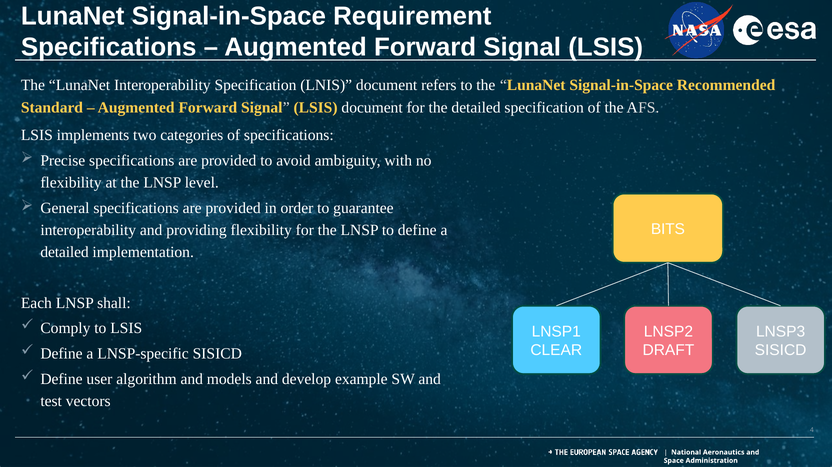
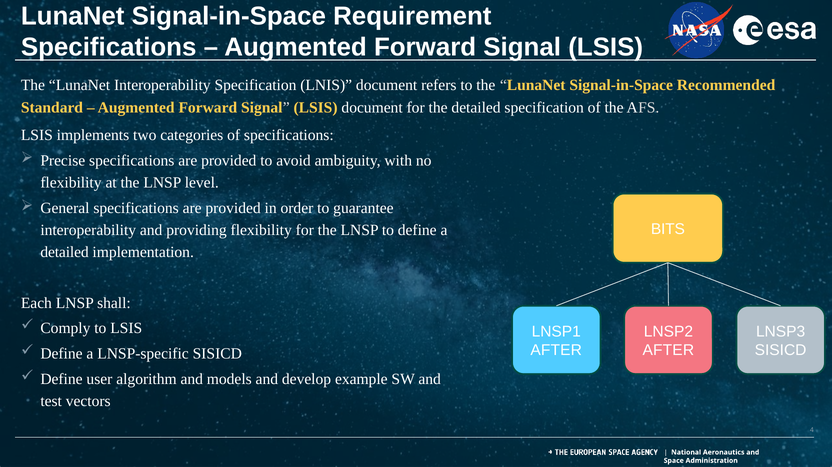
CLEAR at (556, 350): CLEAR -> AFTER
DRAFT at (668, 350): DRAFT -> AFTER
